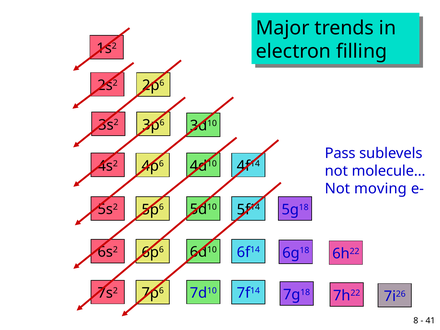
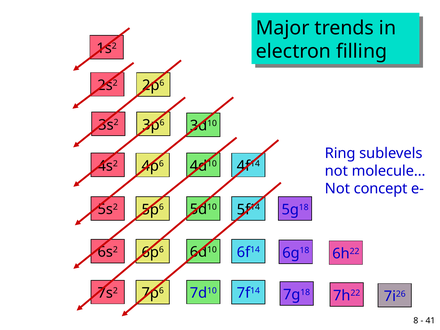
Pass: Pass -> Ring
moving: moving -> concept
